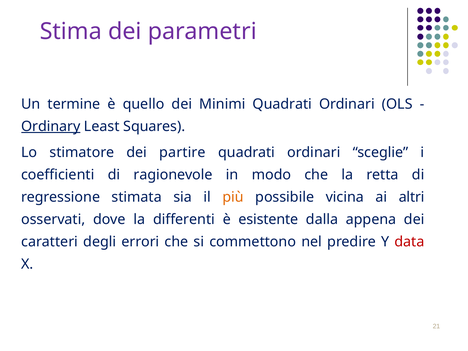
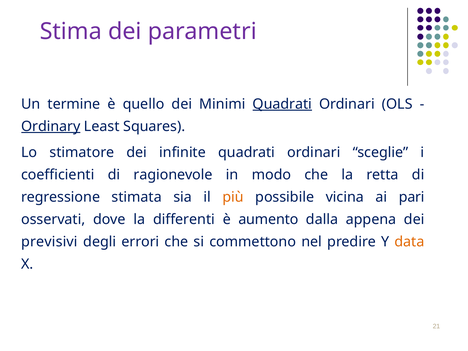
Quadrati at (282, 104) underline: none -> present
partire: partire -> infinite
altri: altri -> pari
esistente: esistente -> aumento
caratteri: caratteri -> previsivi
data colour: red -> orange
